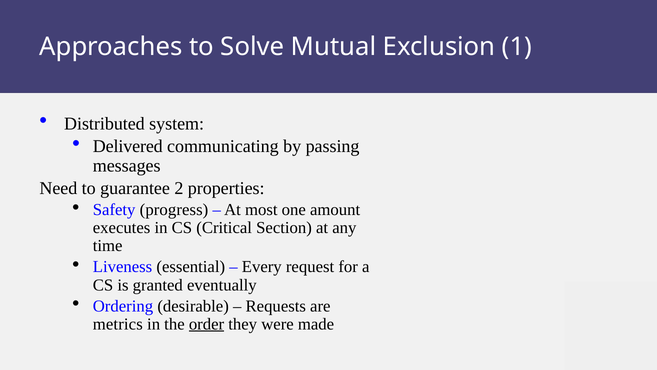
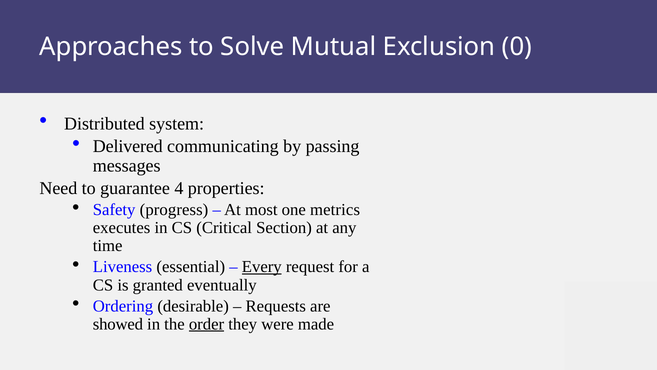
1: 1 -> 0
2: 2 -> 4
amount: amount -> metrics
Every underline: none -> present
metrics: metrics -> showed
